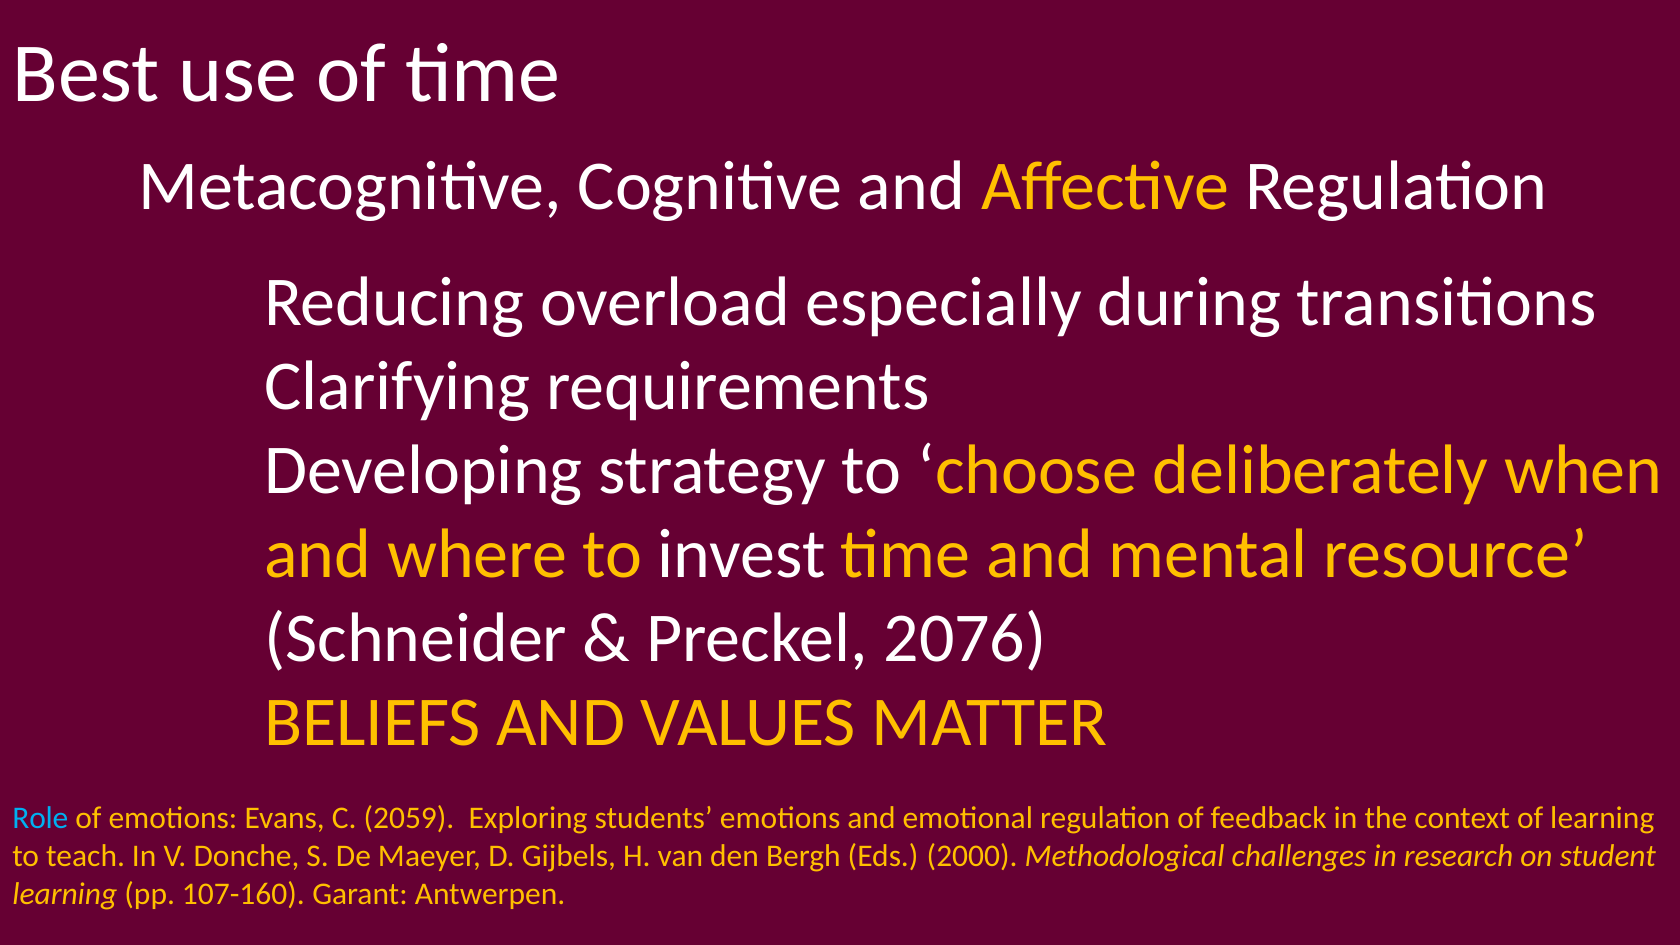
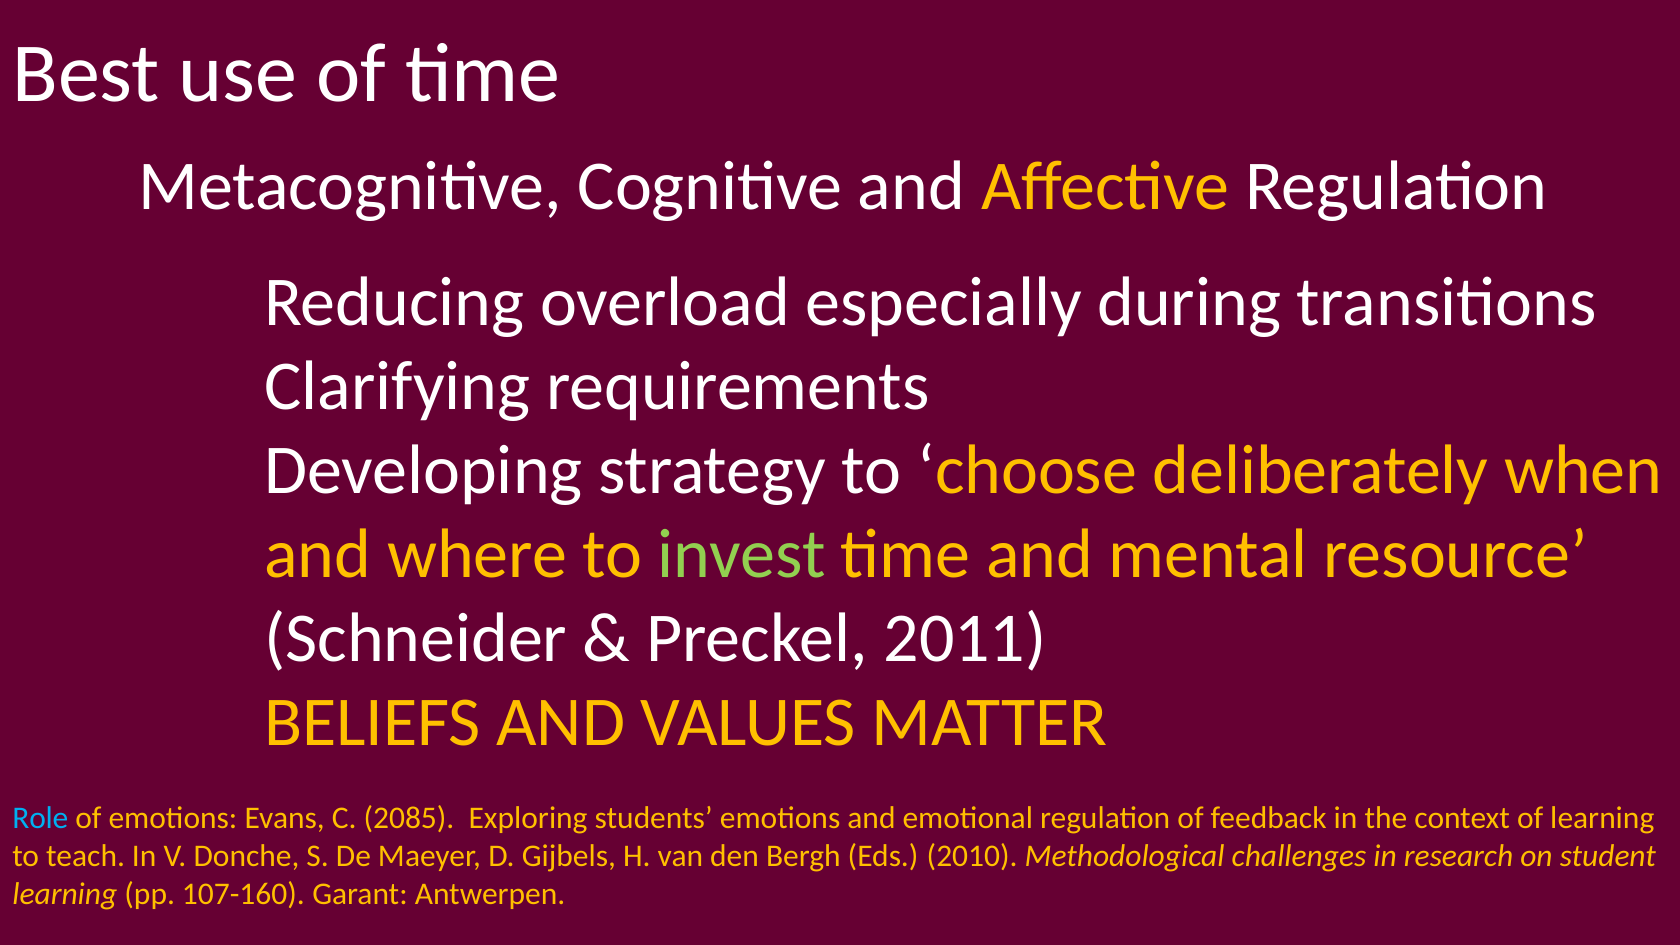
invest colour: white -> light green
2076: 2076 -> 2011
2059: 2059 -> 2085
2000: 2000 -> 2010
